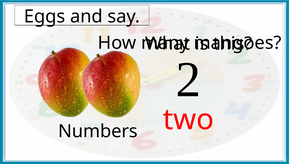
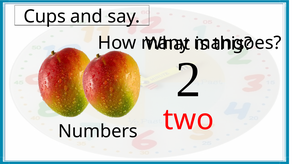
Eggs: Eggs -> Cups
